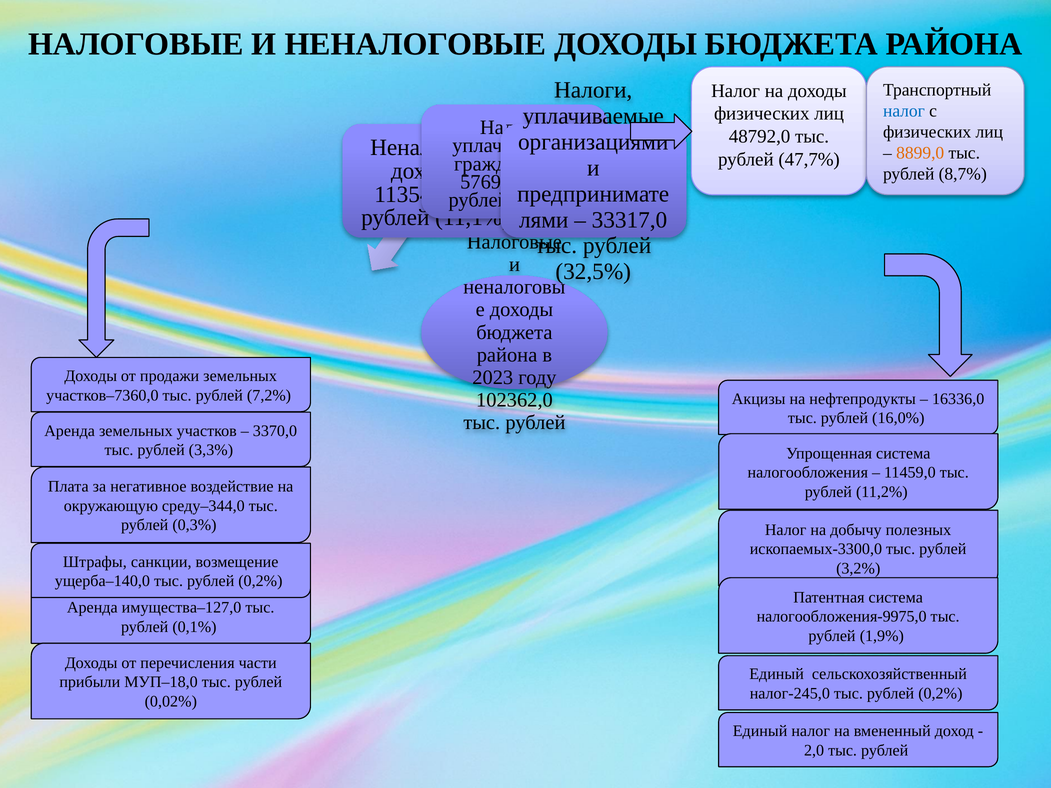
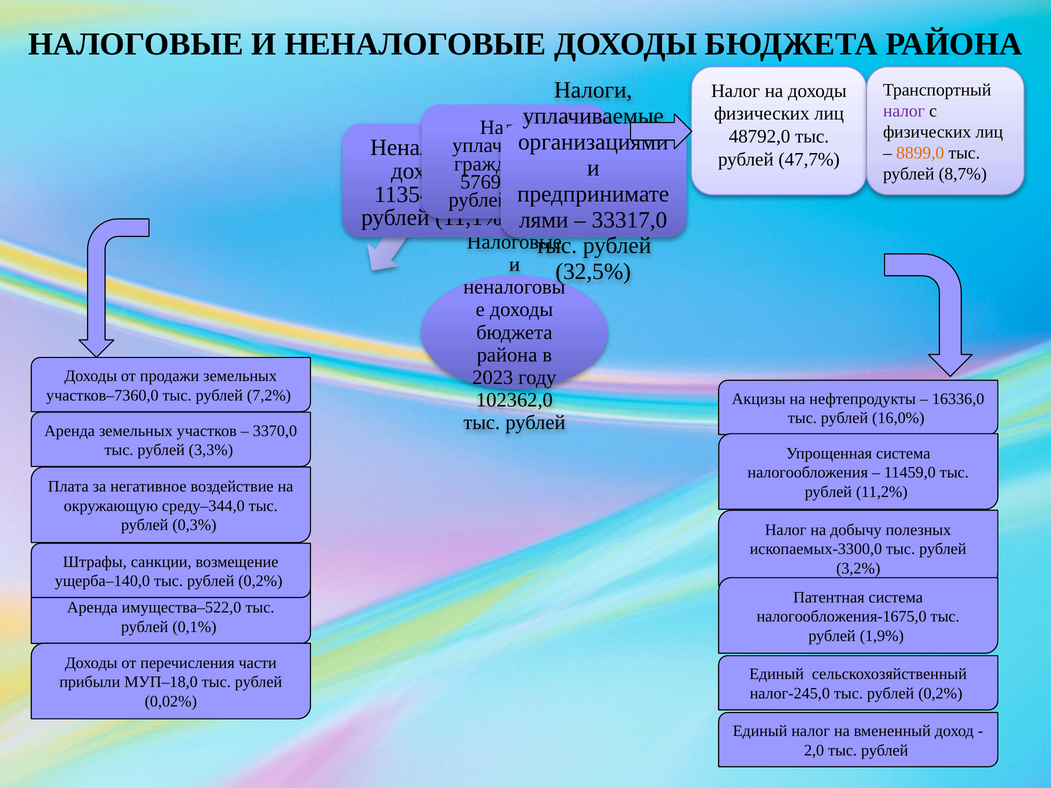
налог at (904, 111) colour: blue -> purple
имущества–127,0: имущества–127,0 -> имущества–522,0
налогообложения-9975,0: налогообложения-9975,0 -> налогообложения-1675,0
